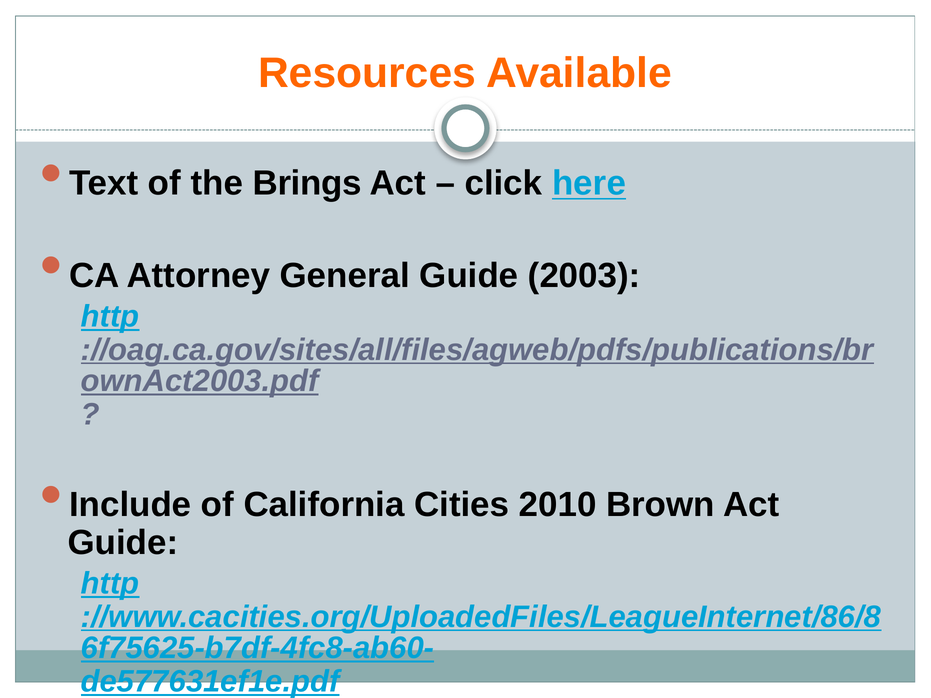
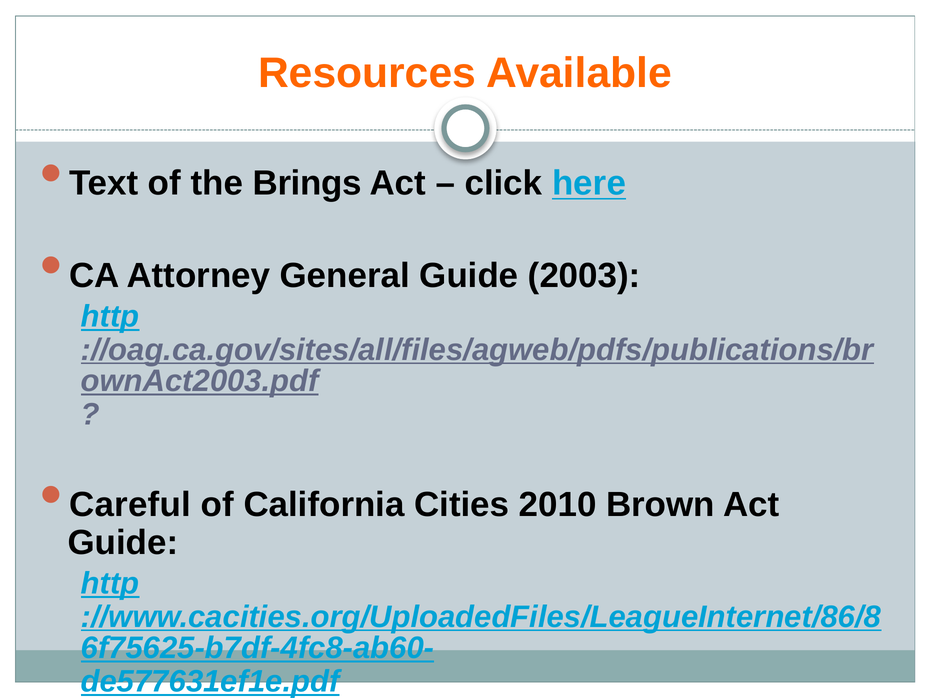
Include: Include -> Careful
